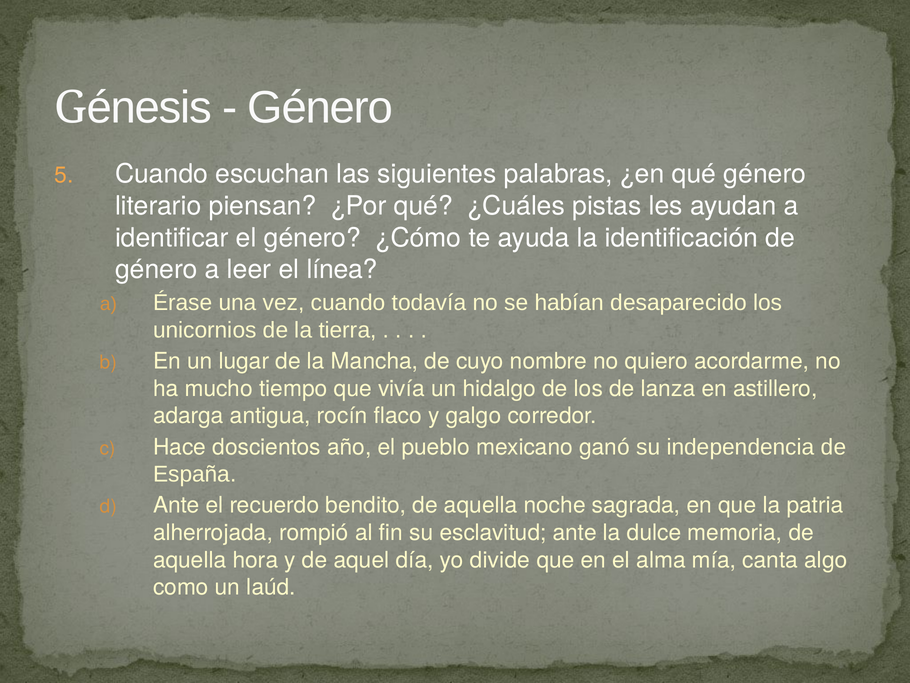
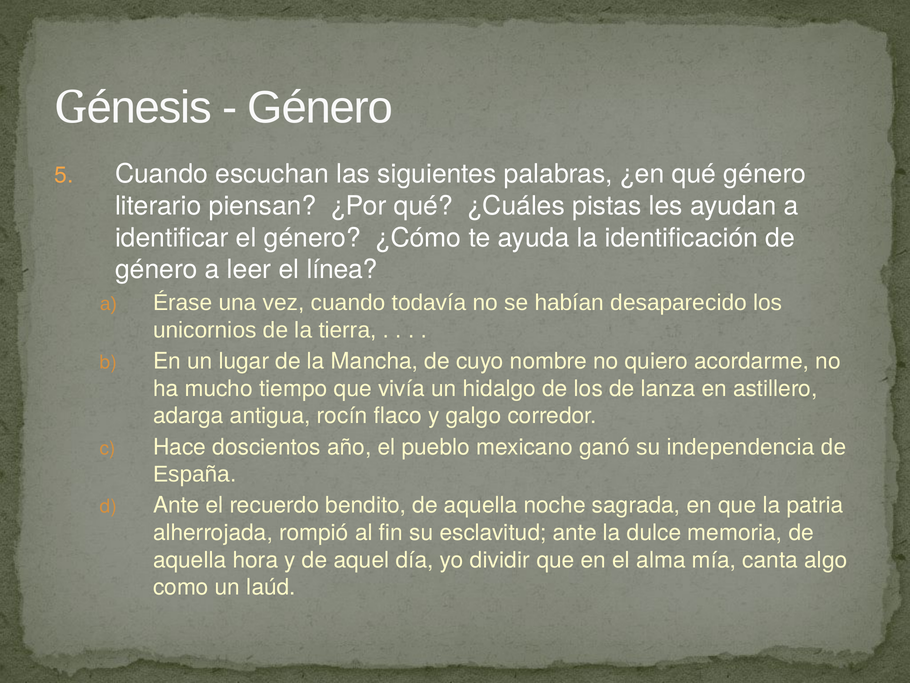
divide: divide -> dividir
